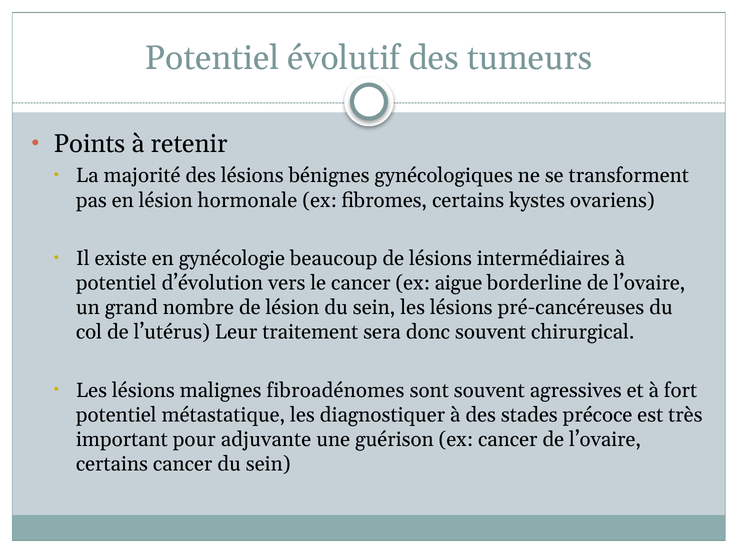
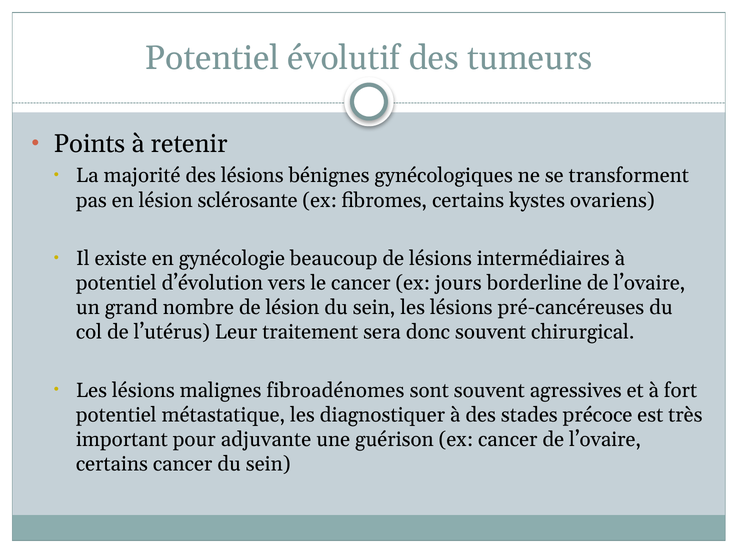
hormonale: hormonale -> sclérosante
aigue: aigue -> jours
